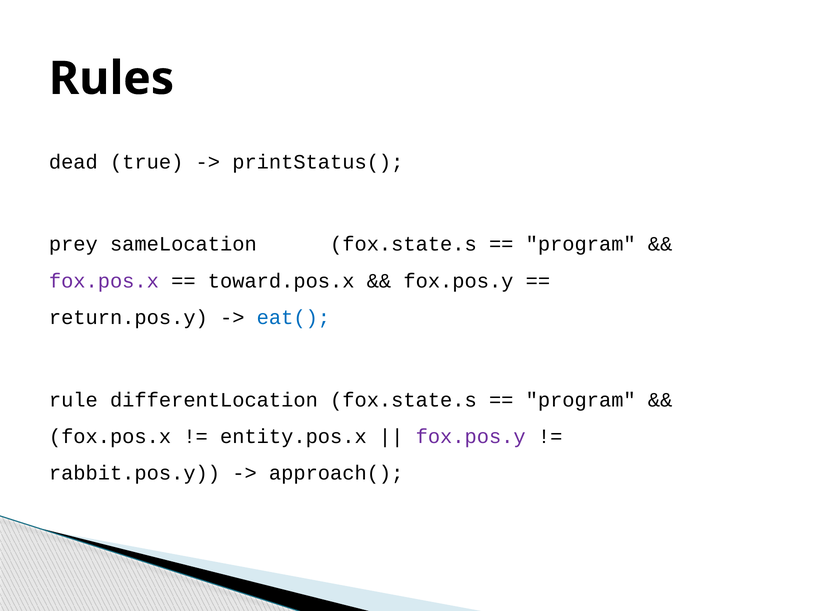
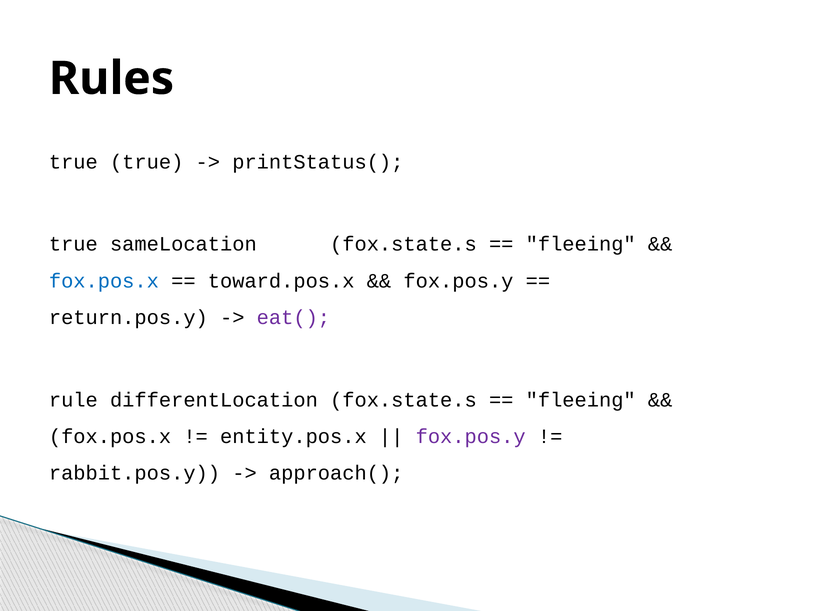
dead at (73, 162): dead -> true
prey at (73, 244): prey -> true
program at (581, 244): program -> fleeing
fox.pos.x at (104, 281) colour: purple -> blue
eat( colour: blue -> purple
program at (581, 400): program -> fleeing
